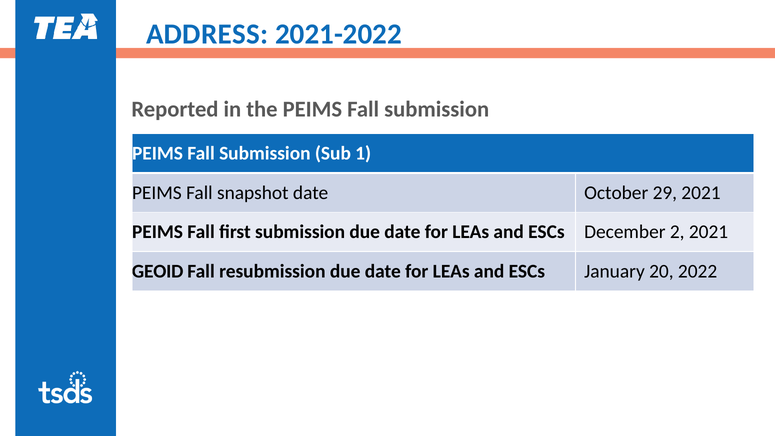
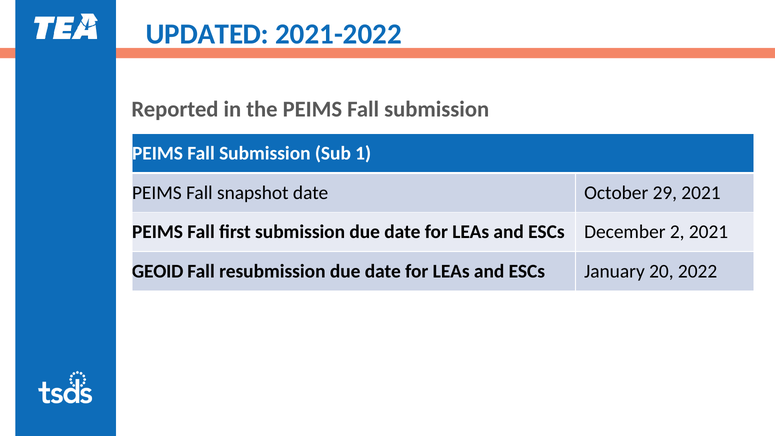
ADDRESS: ADDRESS -> UPDATED
